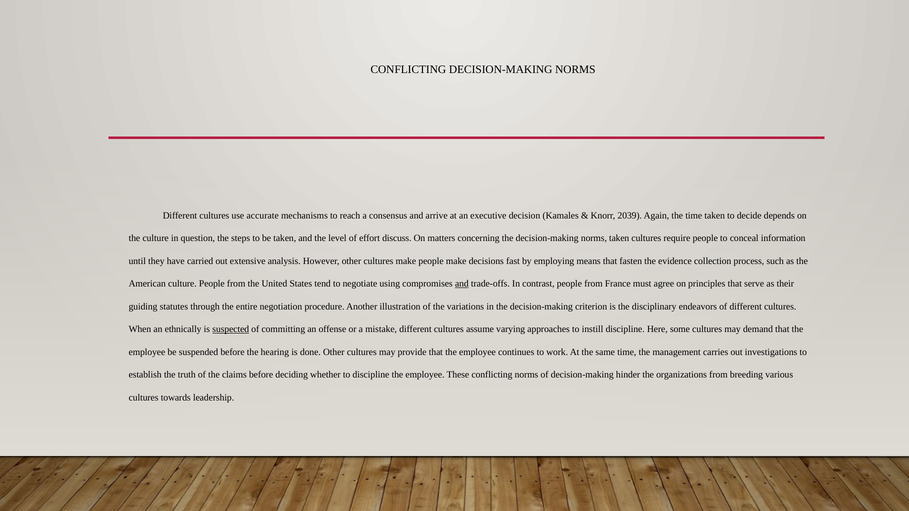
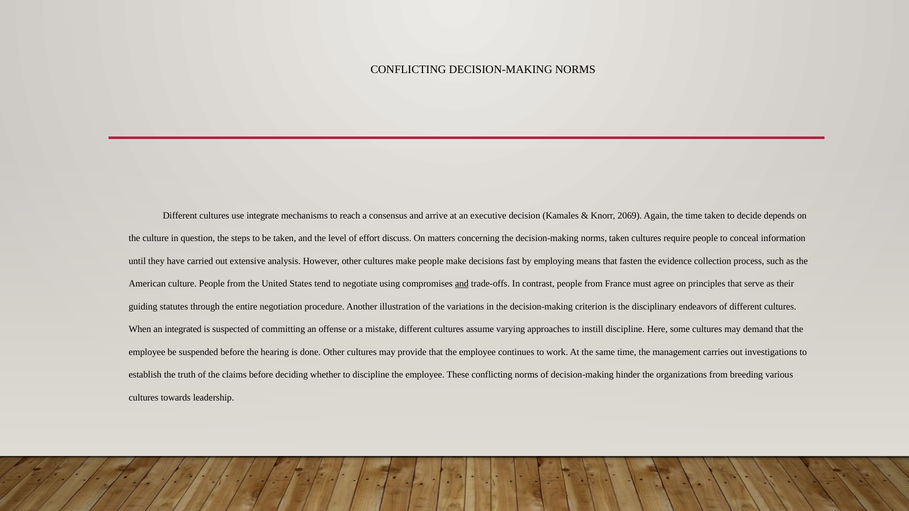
accurate: accurate -> integrate
2039: 2039 -> 2069
ethnically: ethnically -> integrated
suspected underline: present -> none
